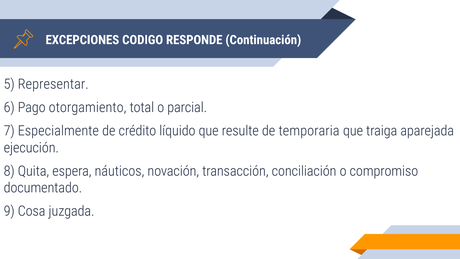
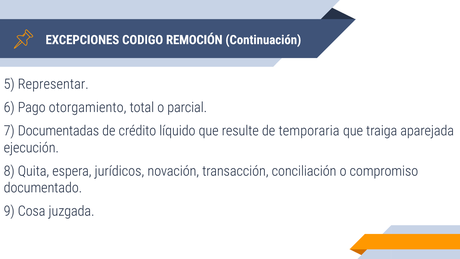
RESPONDE: RESPONDE -> REMOCIÓN
Especialmente: Especialmente -> Documentadas
náuticos: náuticos -> jurídicos
